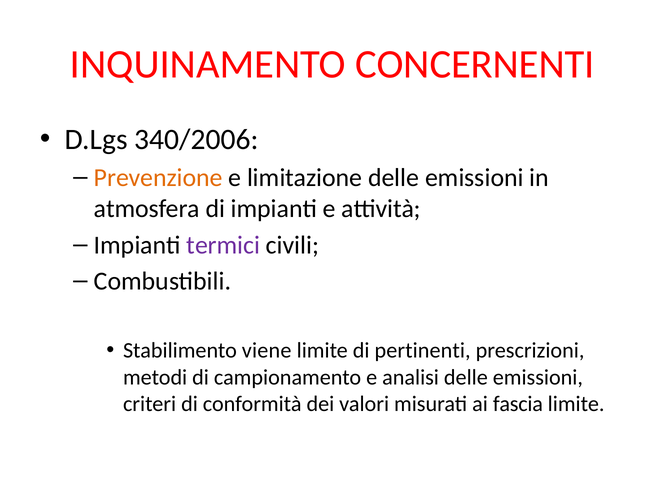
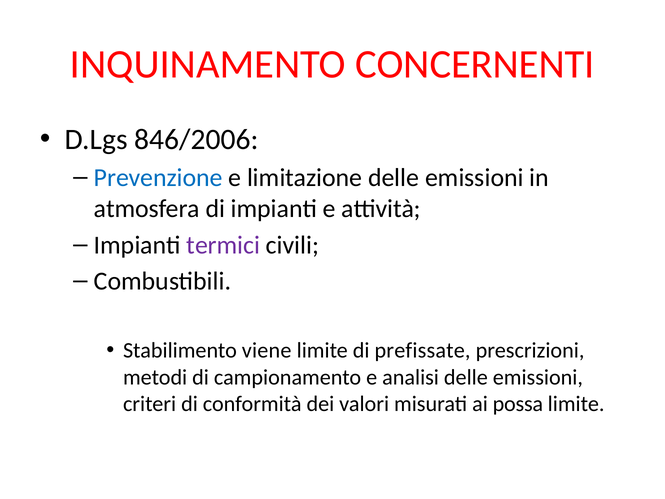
340/2006: 340/2006 -> 846/2006
Prevenzione colour: orange -> blue
pertinenti: pertinenti -> prefissate
fascia: fascia -> possa
